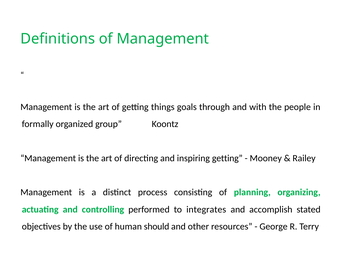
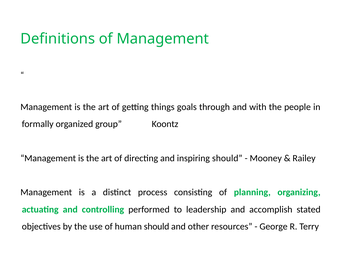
inspiring getting: getting -> should
integrates: integrates -> leadership
